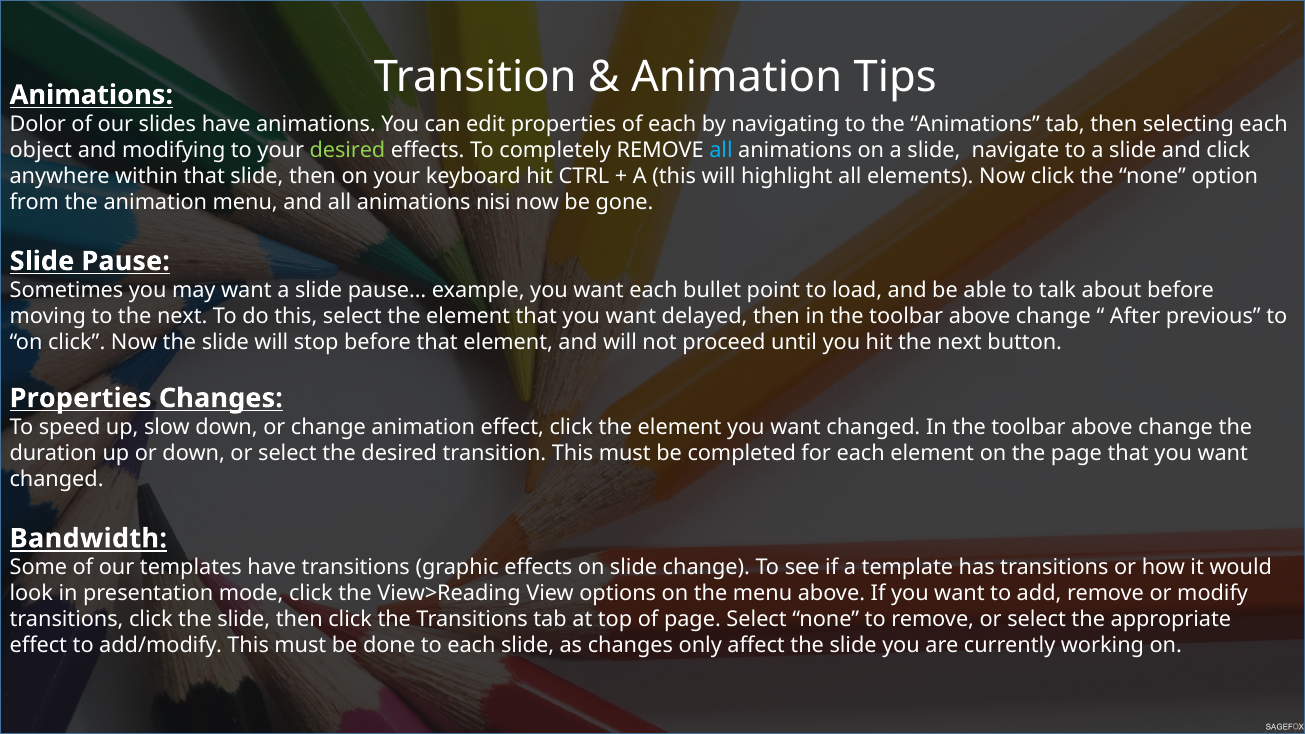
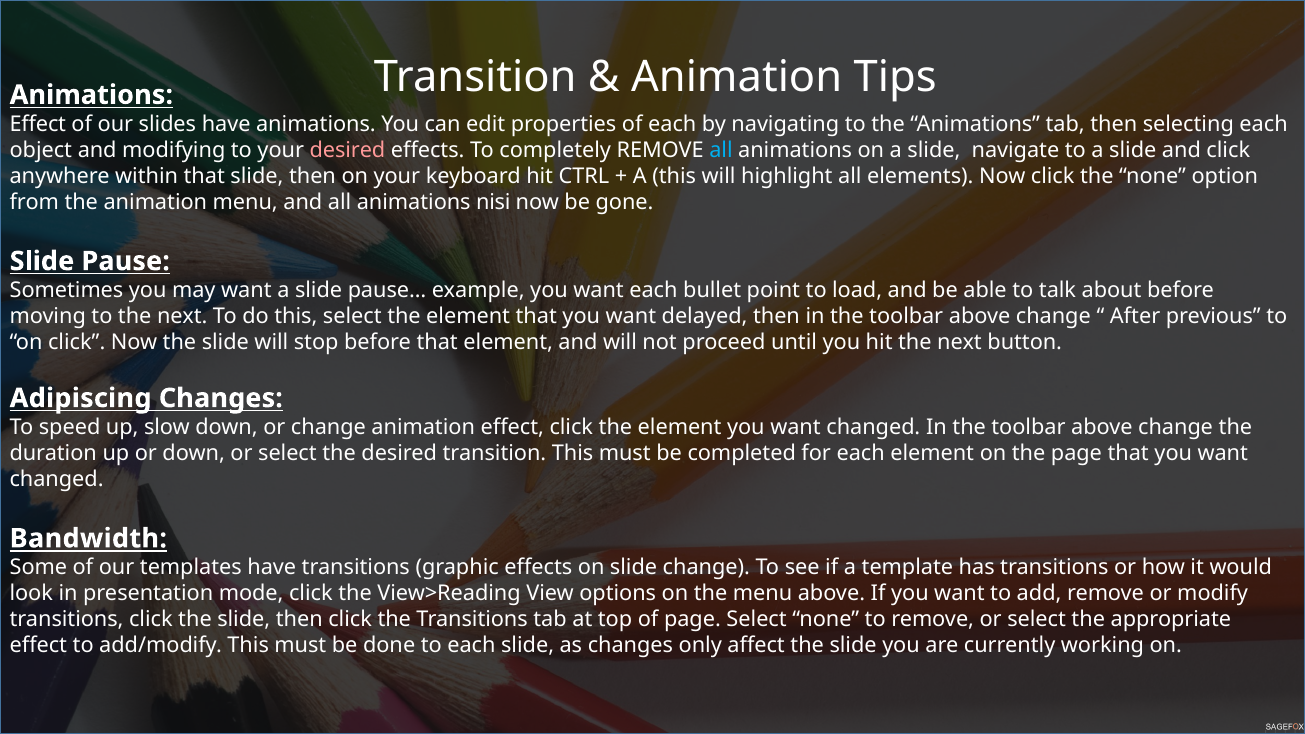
Dolor at (38, 124): Dolor -> Effect
desired at (347, 150) colour: light green -> pink
Properties at (81, 398): Properties -> Adipiscing
